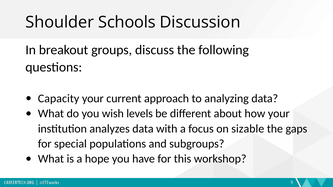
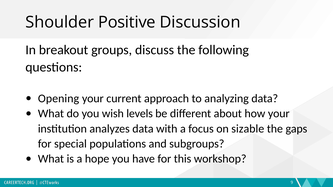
Schools: Schools -> Positive
Capacity: Capacity -> Opening
